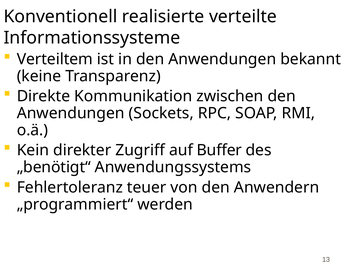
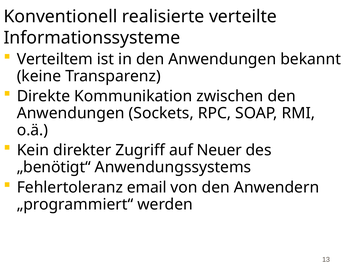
Buffer: Buffer -> Neuer
teuer: teuer -> email
